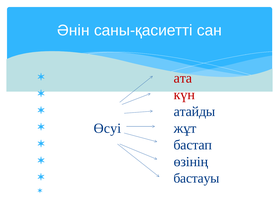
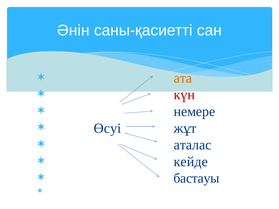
ата colour: red -> orange
атайды: атайды -> немере
бастап: бастап -> аталас
өзінің: өзінің -> кейде
